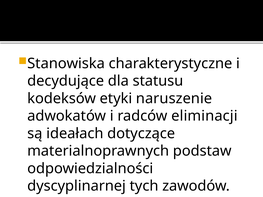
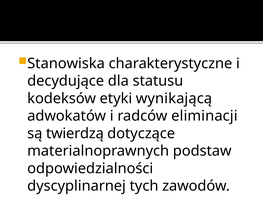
naruszenie: naruszenie -> wynikającą
ideałach: ideałach -> twierdzą
